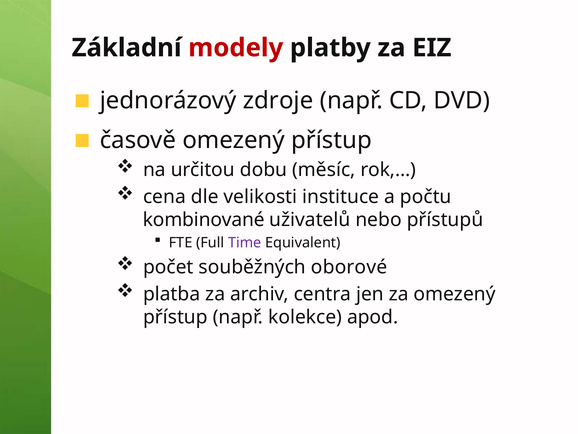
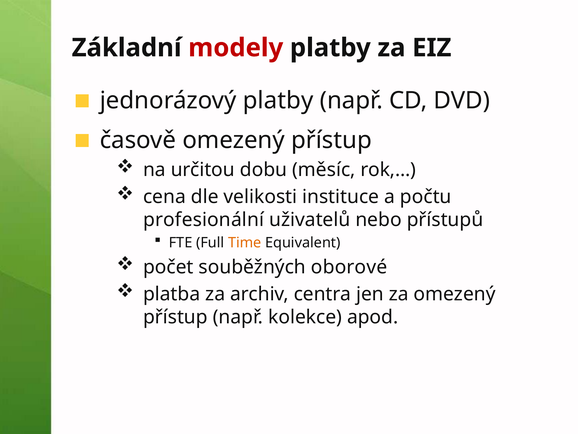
jednorázový zdroje: zdroje -> platby
kombinované: kombinované -> profesionální
Time colour: purple -> orange
